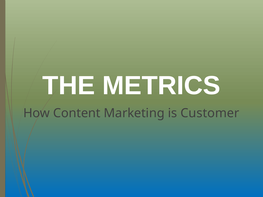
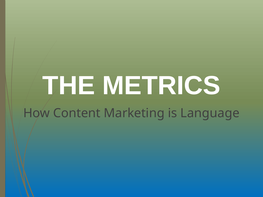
Customer: Customer -> Language
